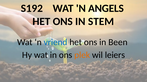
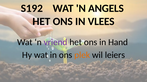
STEM: STEM -> VLEES
vriend colour: blue -> purple
Been: Been -> Hand
